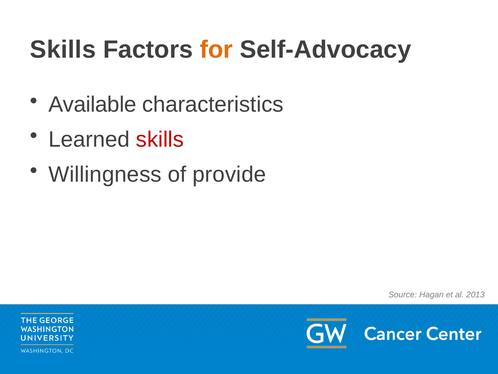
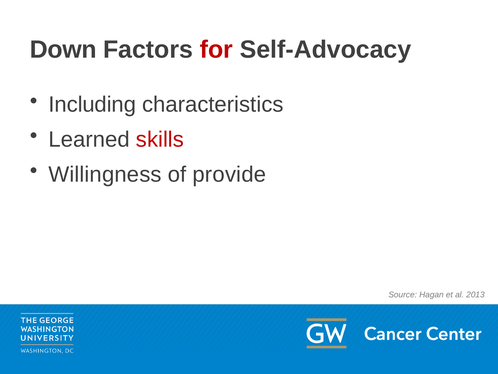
Skills at (63, 49): Skills -> Down
for colour: orange -> red
Available: Available -> Including
